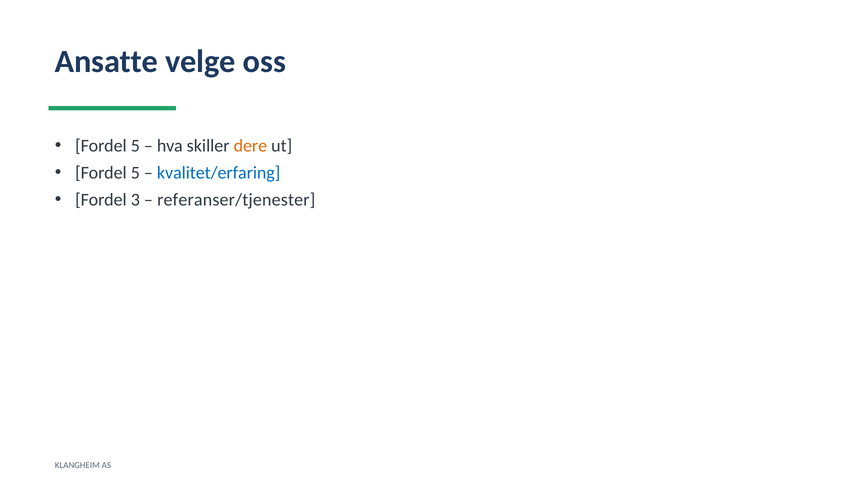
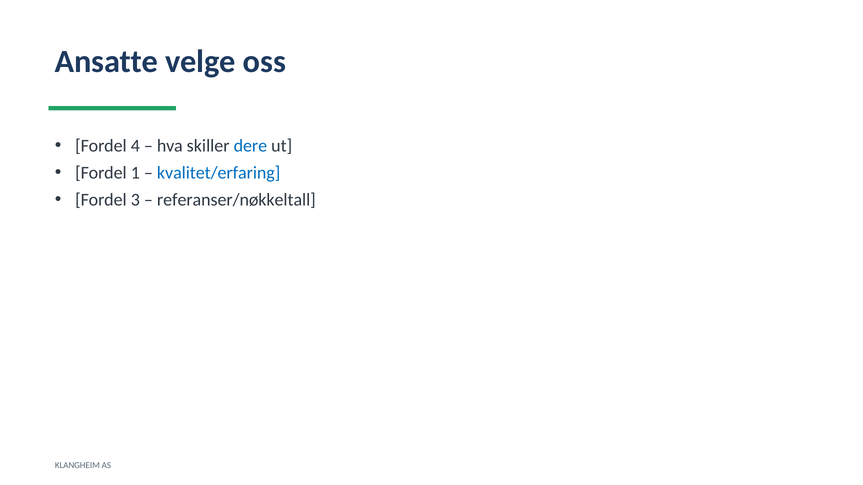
5 at (135, 146): 5 -> 4
dere colour: orange -> blue
5 at (135, 173): 5 -> 1
referanser/tjenester: referanser/tjenester -> referanser/nøkkeltall
